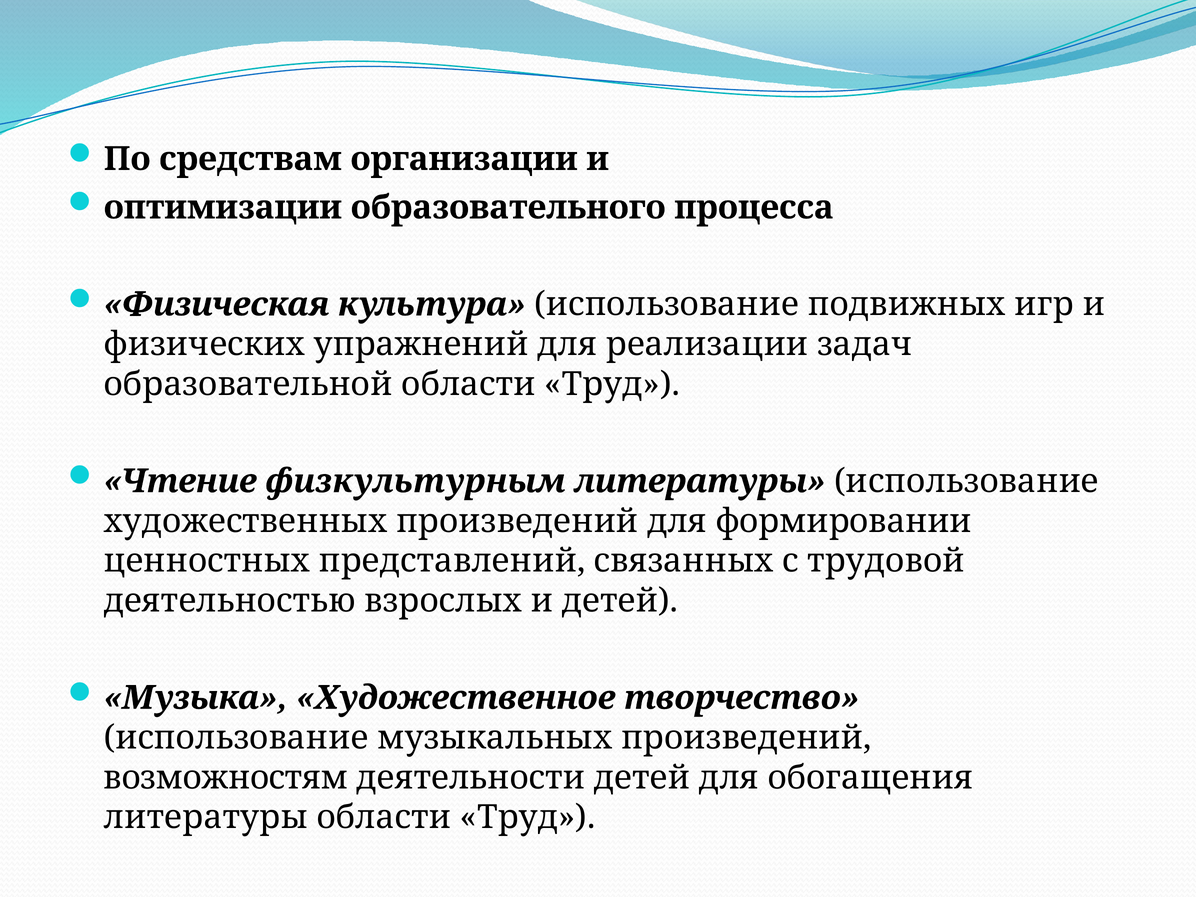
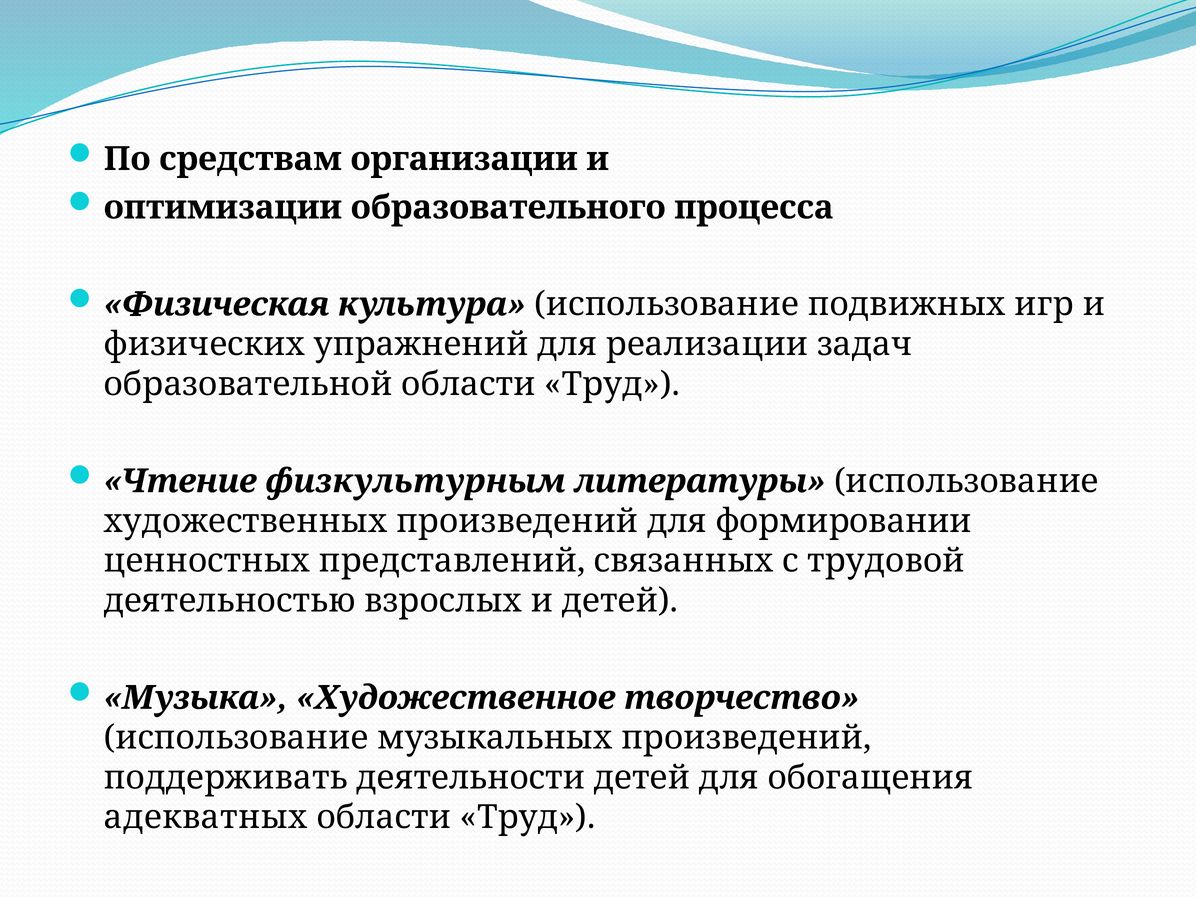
возможностям: возможностям -> поддерживать
литературы at (206, 818): литературы -> адекватных
